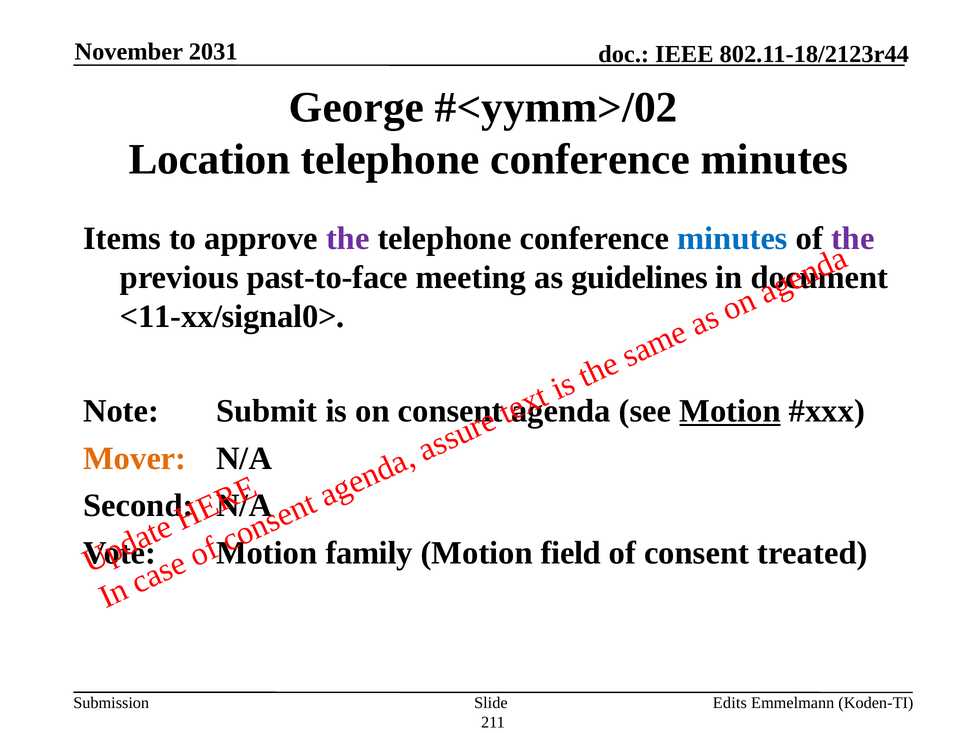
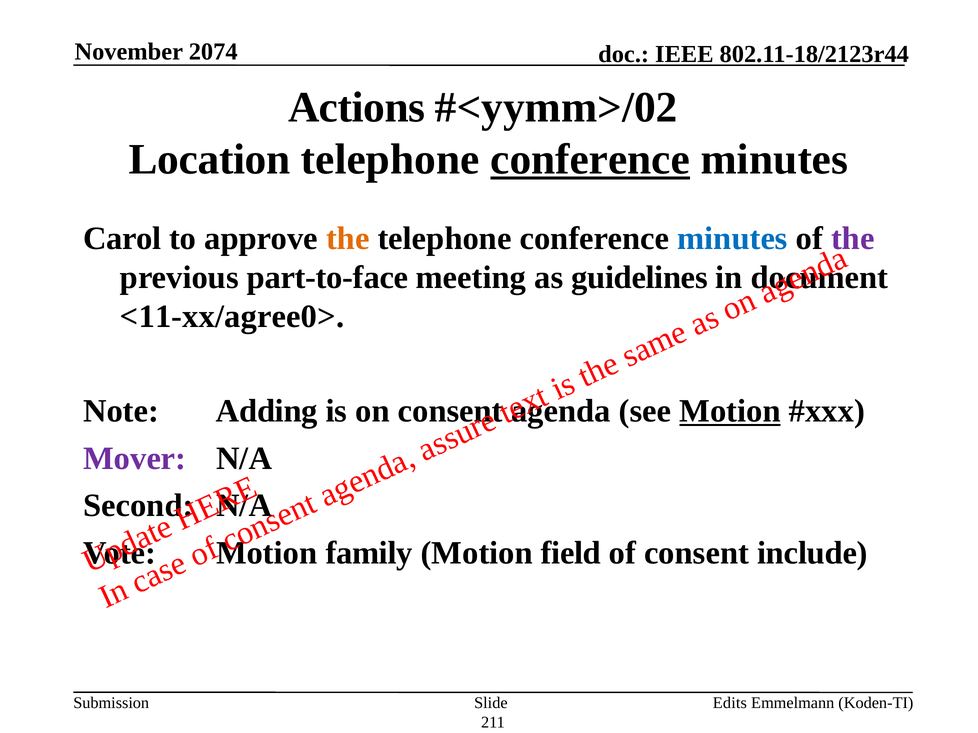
2031: 2031 -> 2074
George: George -> Actions
conference at (590, 159) underline: none -> present
Items: Items -> Carol
the at (348, 239) colour: purple -> orange
past-to-face: past-to-face -> part-to-face
<11-xx/signal0>: <11-xx/signal0> -> <11-xx/agree0>
Submit: Submit -> Adding
Mover colour: orange -> purple
treated: treated -> include
